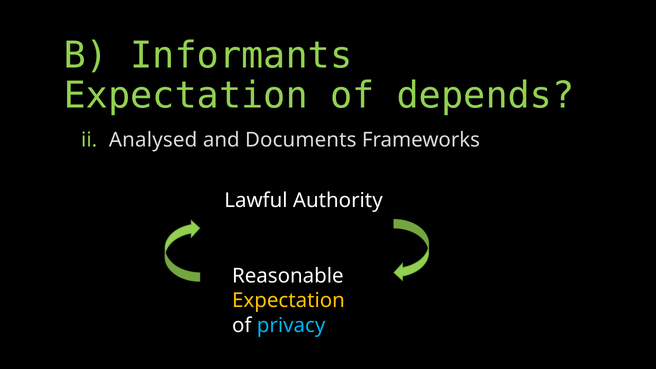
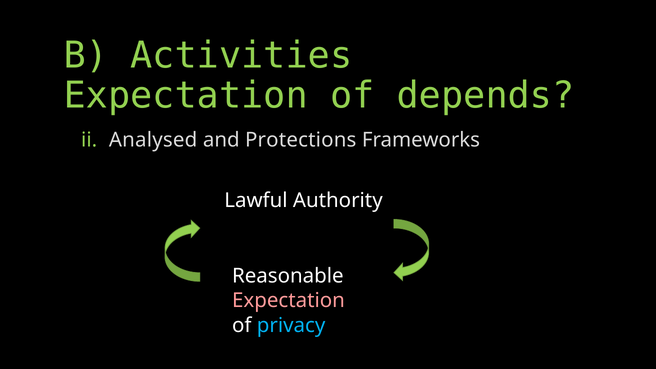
Informants: Informants -> Activities
Documents: Documents -> Protections
Expectation at (288, 301) colour: yellow -> pink
